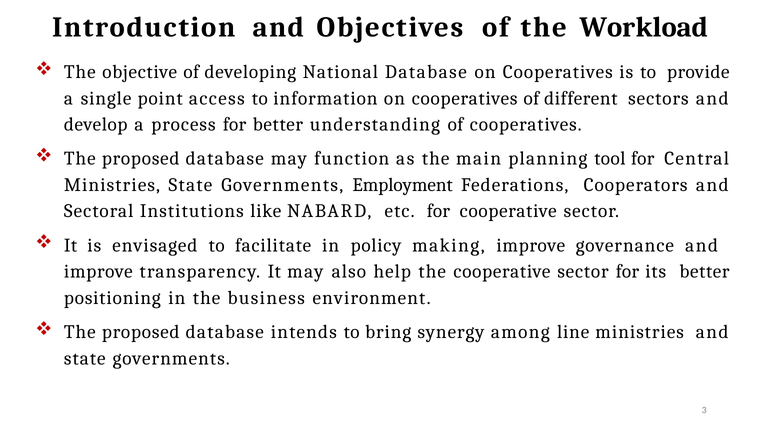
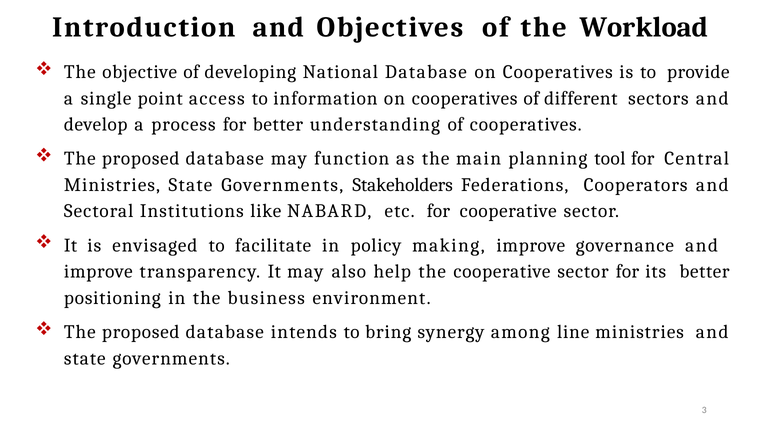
Employment: Employment -> Stakeholders
